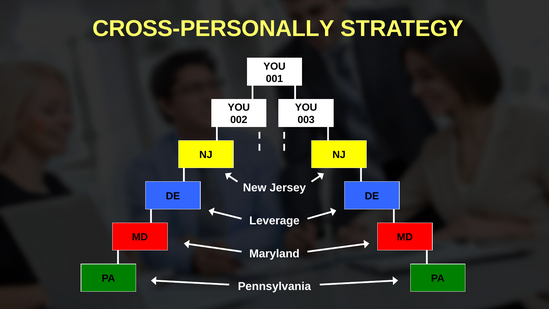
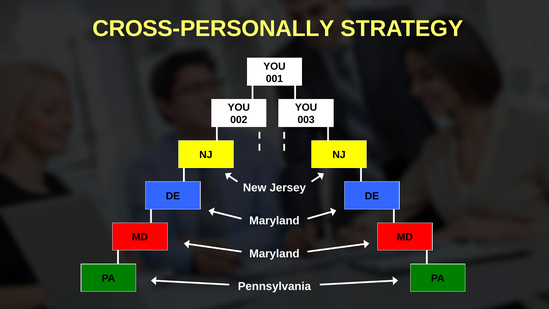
Leverage at (274, 220): Leverage -> Maryland
